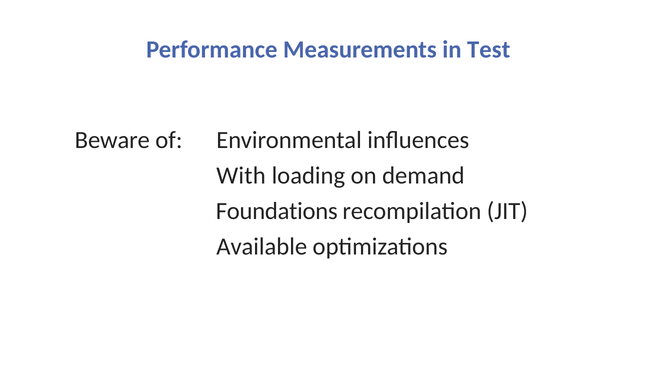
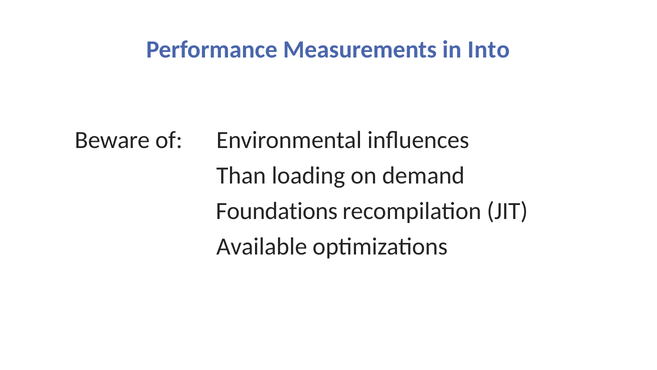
Test: Test -> Into
With: With -> Than
